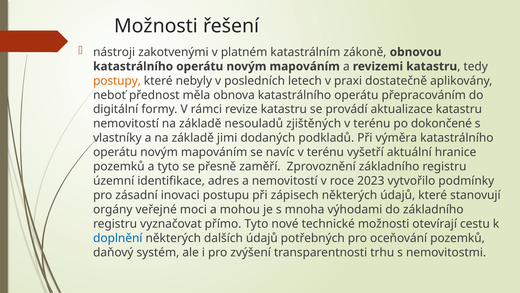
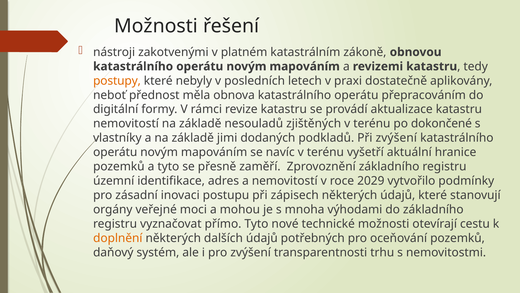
Při výměra: výměra -> zvýšení
2023: 2023 -> 2029
doplnění colour: blue -> orange
